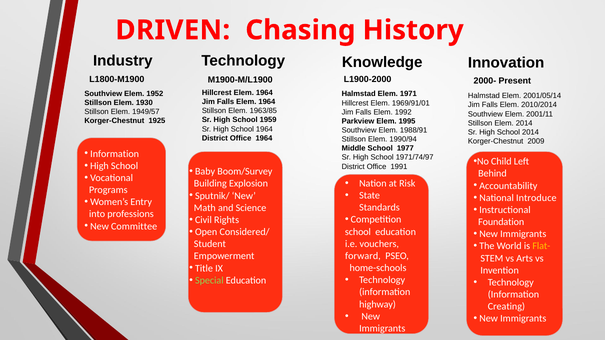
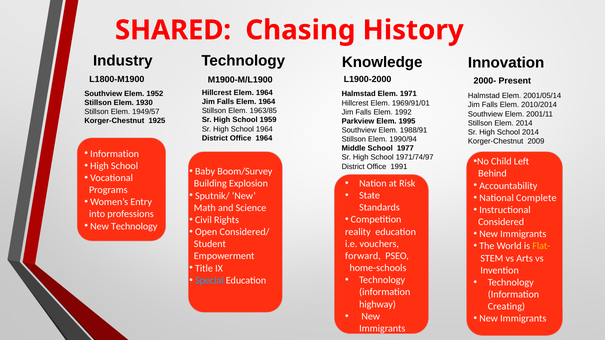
DRIVEN: DRIVEN -> SHARED
Introduce: Introduce -> Complete
Foundation: Foundation -> Considered
New Committee: Committee -> Technology
school at (358, 232): school -> reality
Special colour: light green -> light blue
